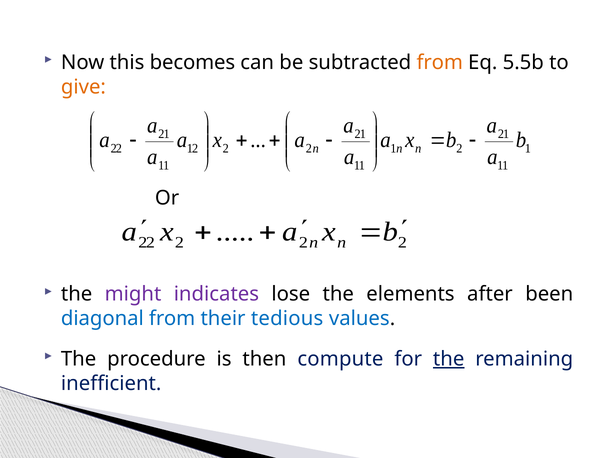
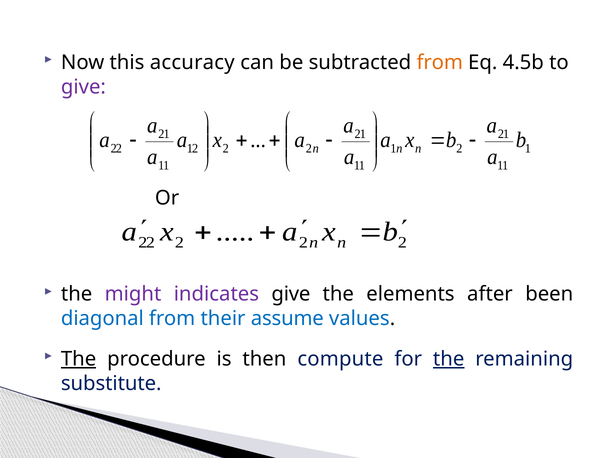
becomes: becomes -> accuracy
5.5b: 5.5b -> 4.5b
give at (83, 87) colour: orange -> purple
indicates lose: lose -> give
tedious: tedious -> assume
The at (79, 359) underline: none -> present
inefficient: inefficient -> substitute
